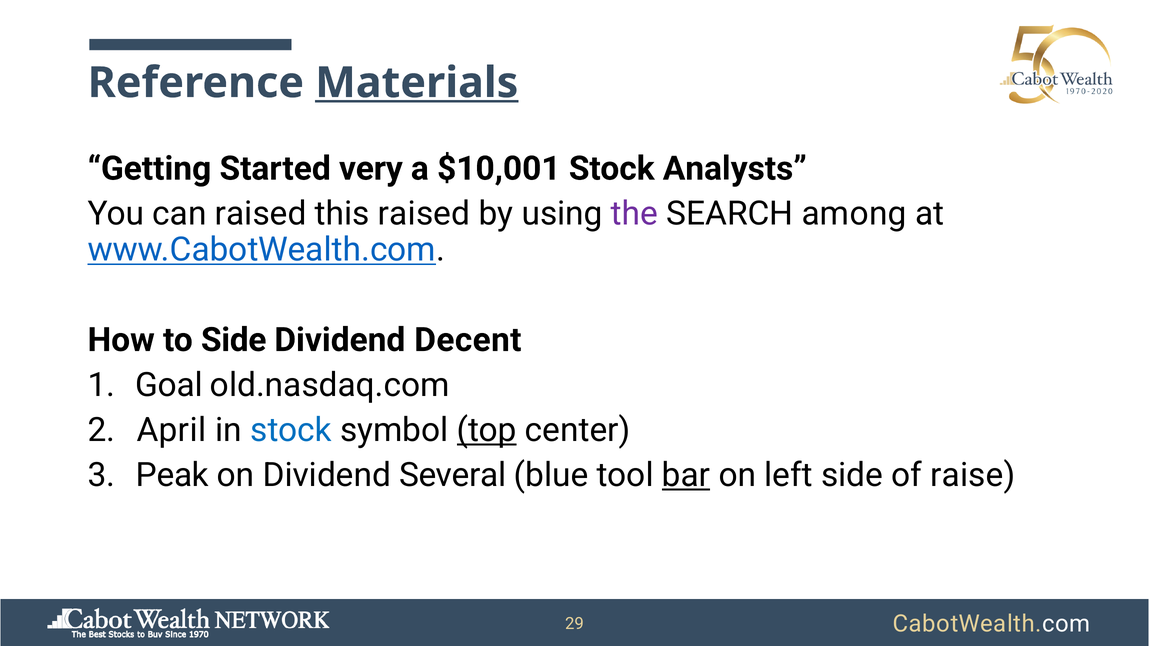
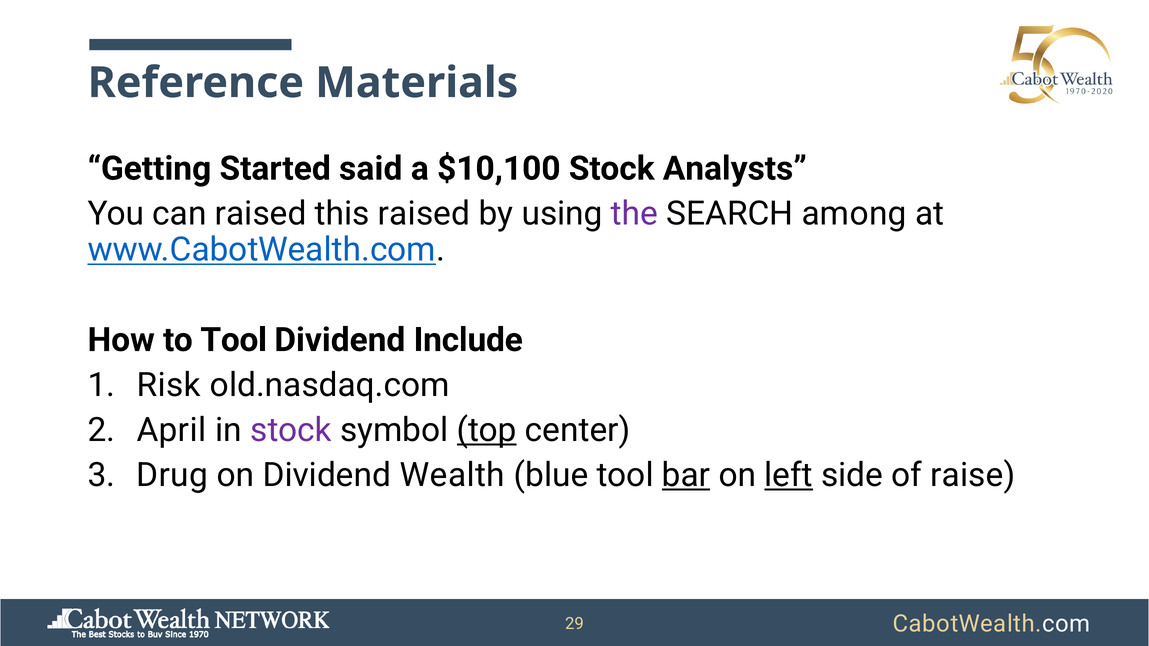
Materials underline: present -> none
very: very -> said
$10,001: $10,001 -> $10,100
to Side: Side -> Tool
Decent: Decent -> Include
Goal: Goal -> Risk
stock at (291, 430) colour: blue -> purple
Peak: Peak -> Drug
Several: Several -> Wealth
left underline: none -> present
